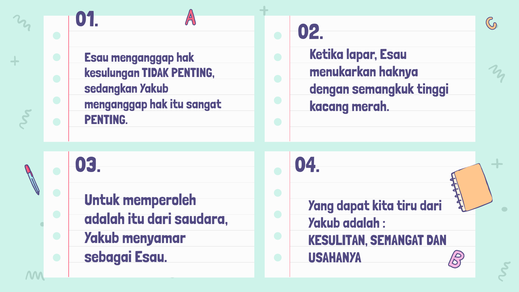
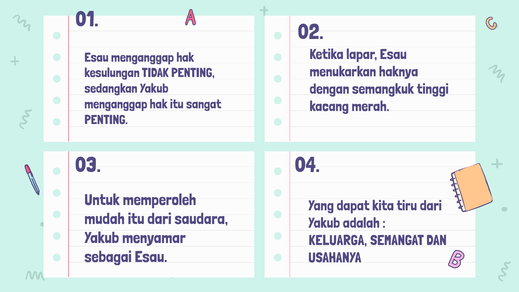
adalah at (105, 219): adalah -> mudah
KESULITAN: KESULITAN -> KELUARGA
